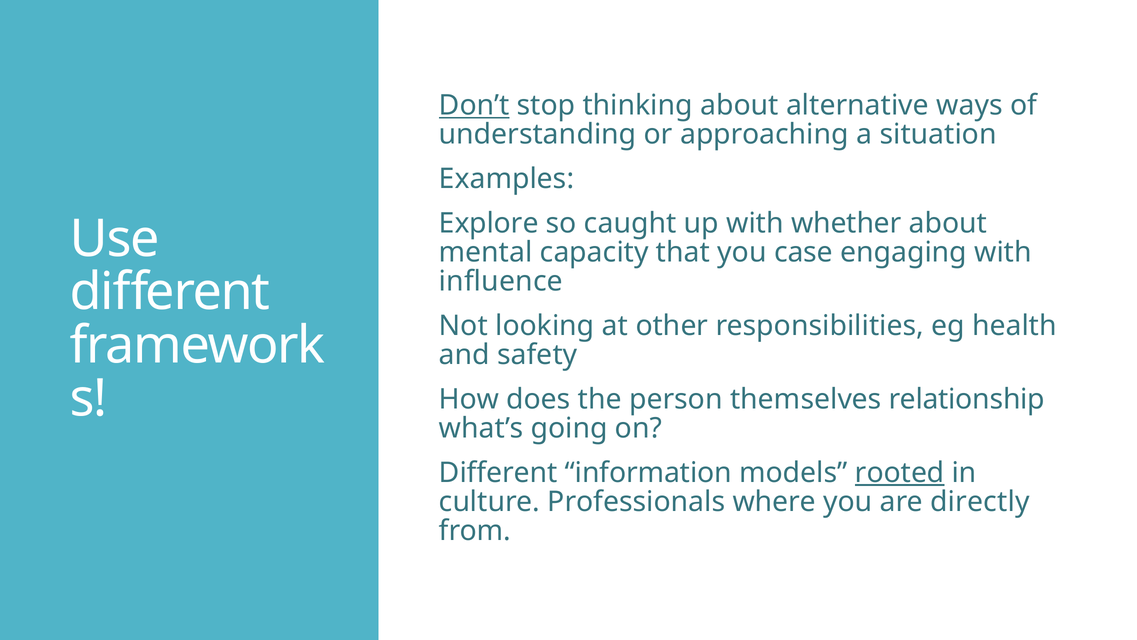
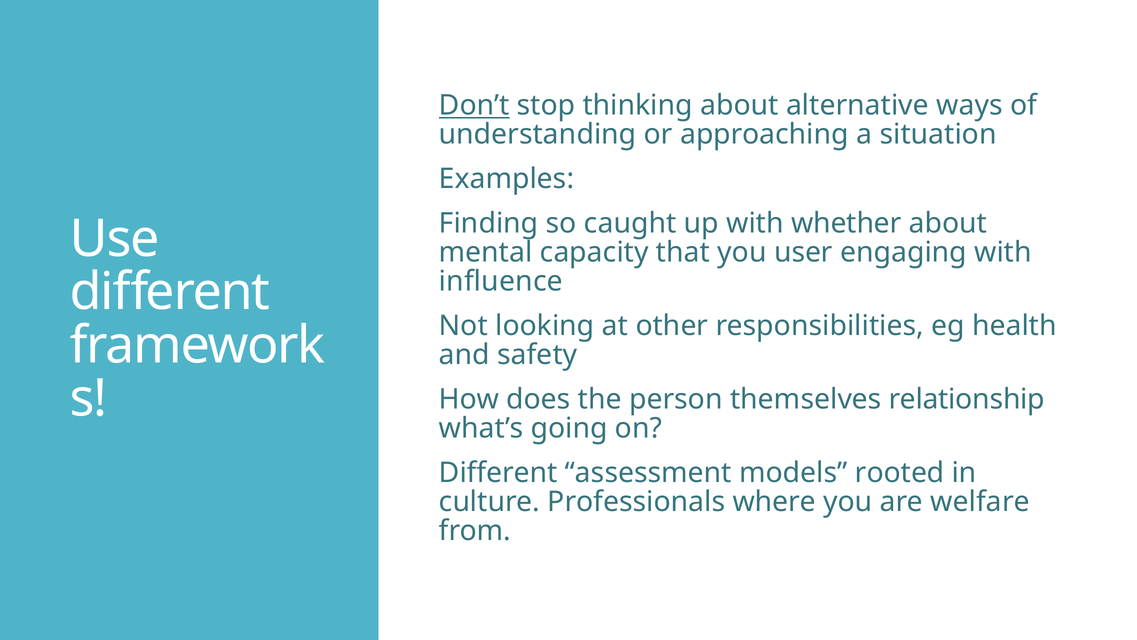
Explore: Explore -> Finding
case: case -> user
information: information -> assessment
rooted underline: present -> none
directly: directly -> welfare
